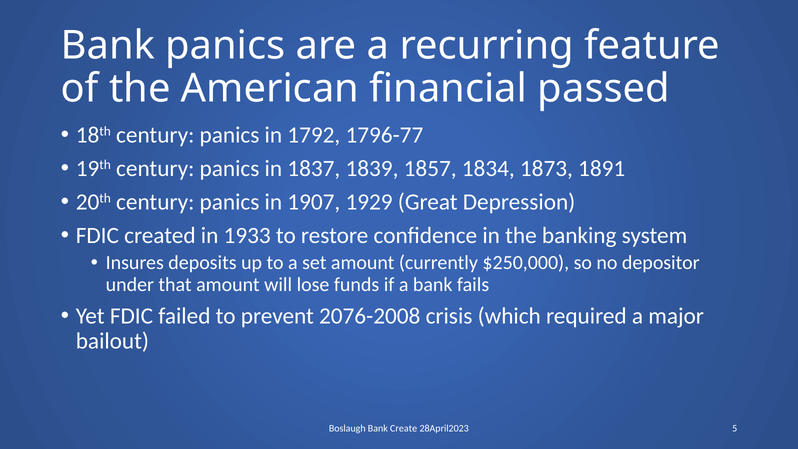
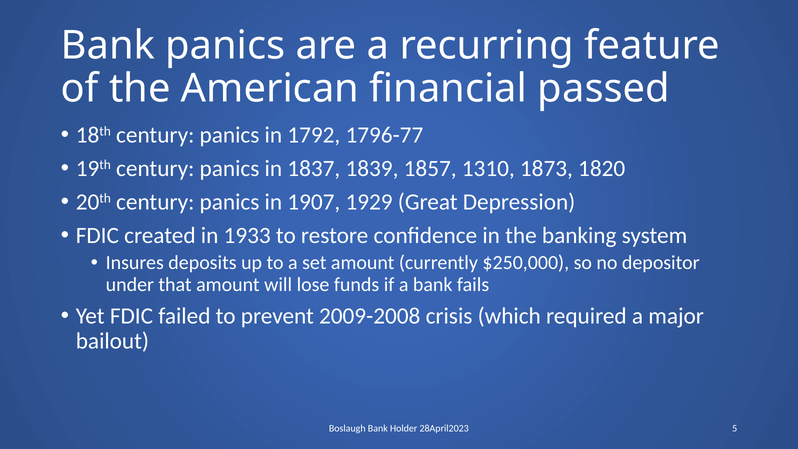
1834: 1834 -> 1310
1891: 1891 -> 1820
2076-2008: 2076-2008 -> 2009-2008
Create: Create -> Holder
